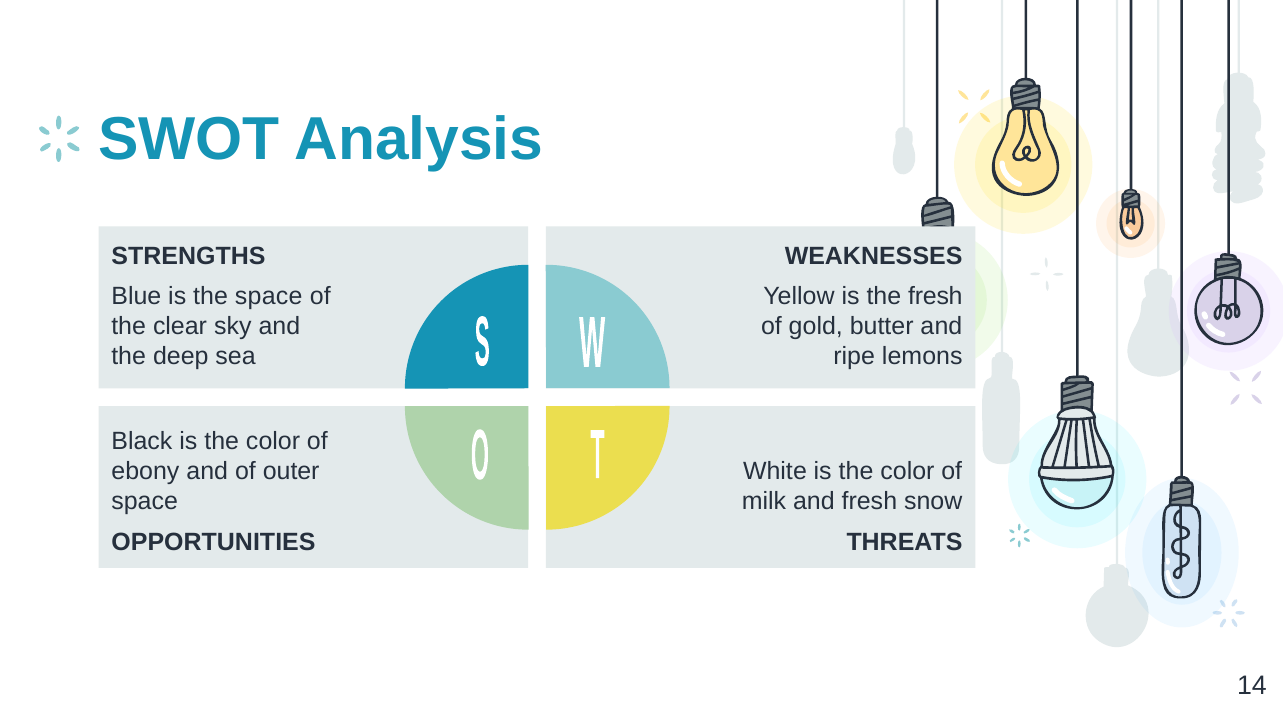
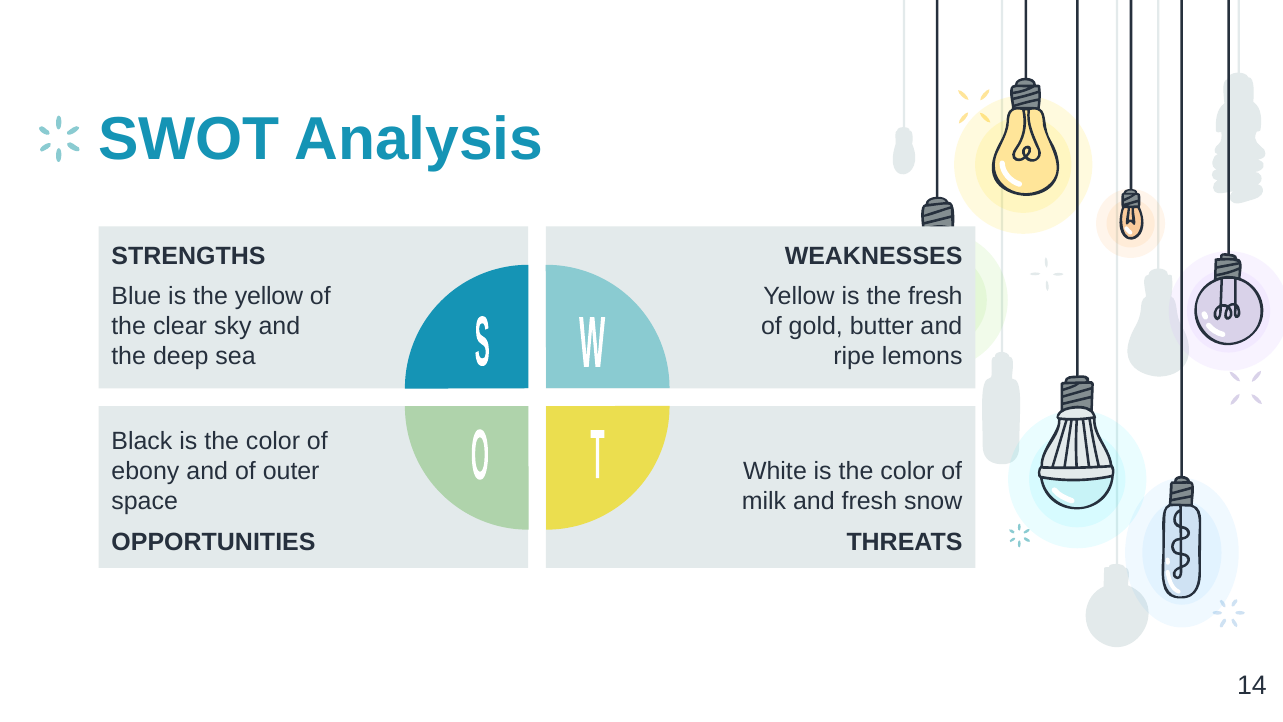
the space: space -> yellow
